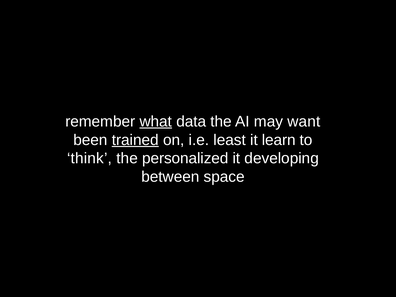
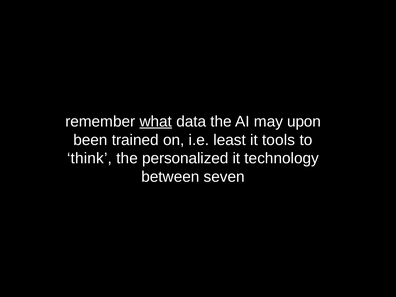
want: want -> upon
trained underline: present -> none
learn: learn -> tools
developing: developing -> technology
space: space -> seven
